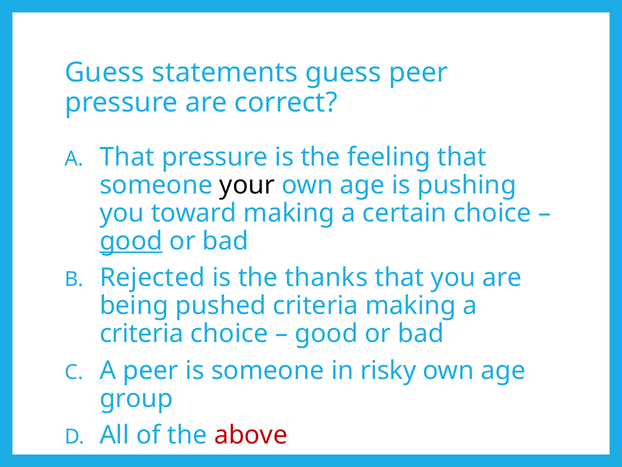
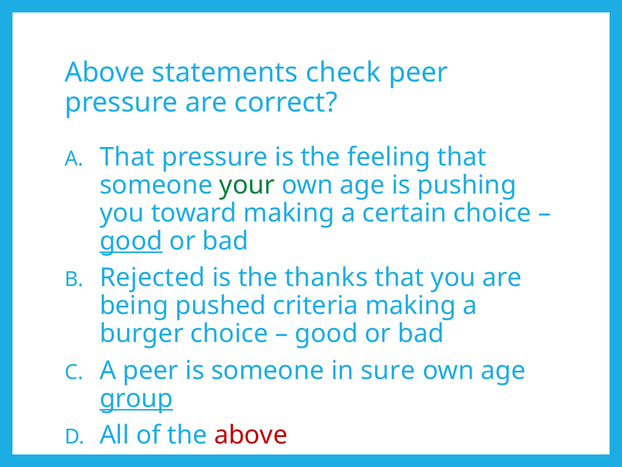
Guess at (105, 72): Guess -> Above
statements guess: guess -> check
your colour: black -> green
criteria at (142, 333): criteria -> burger
risky: risky -> sure
group underline: none -> present
